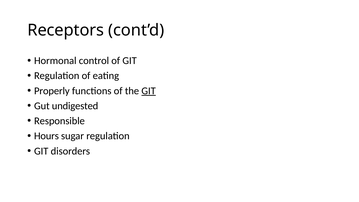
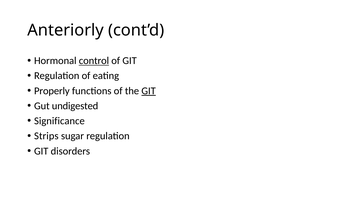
Receptors: Receptors -> Anteriorly
control underline: none -> present
Responsible: Responsible -> Significance
Hours: Hours -> Strips
